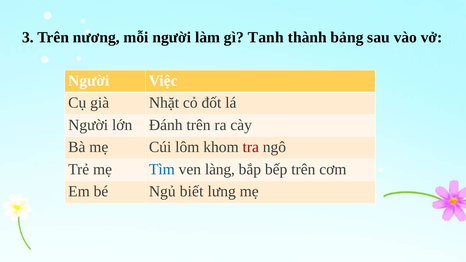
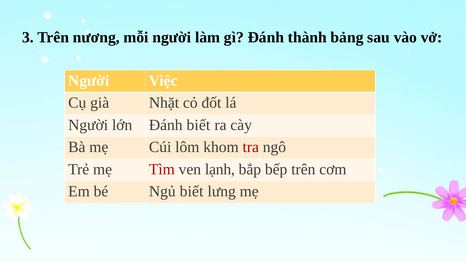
gì Tanh: Tanh -> Đánh
Đánh trên: trên -> biết
Tìm colour: blue -> red
làng: làng -> lạnh
